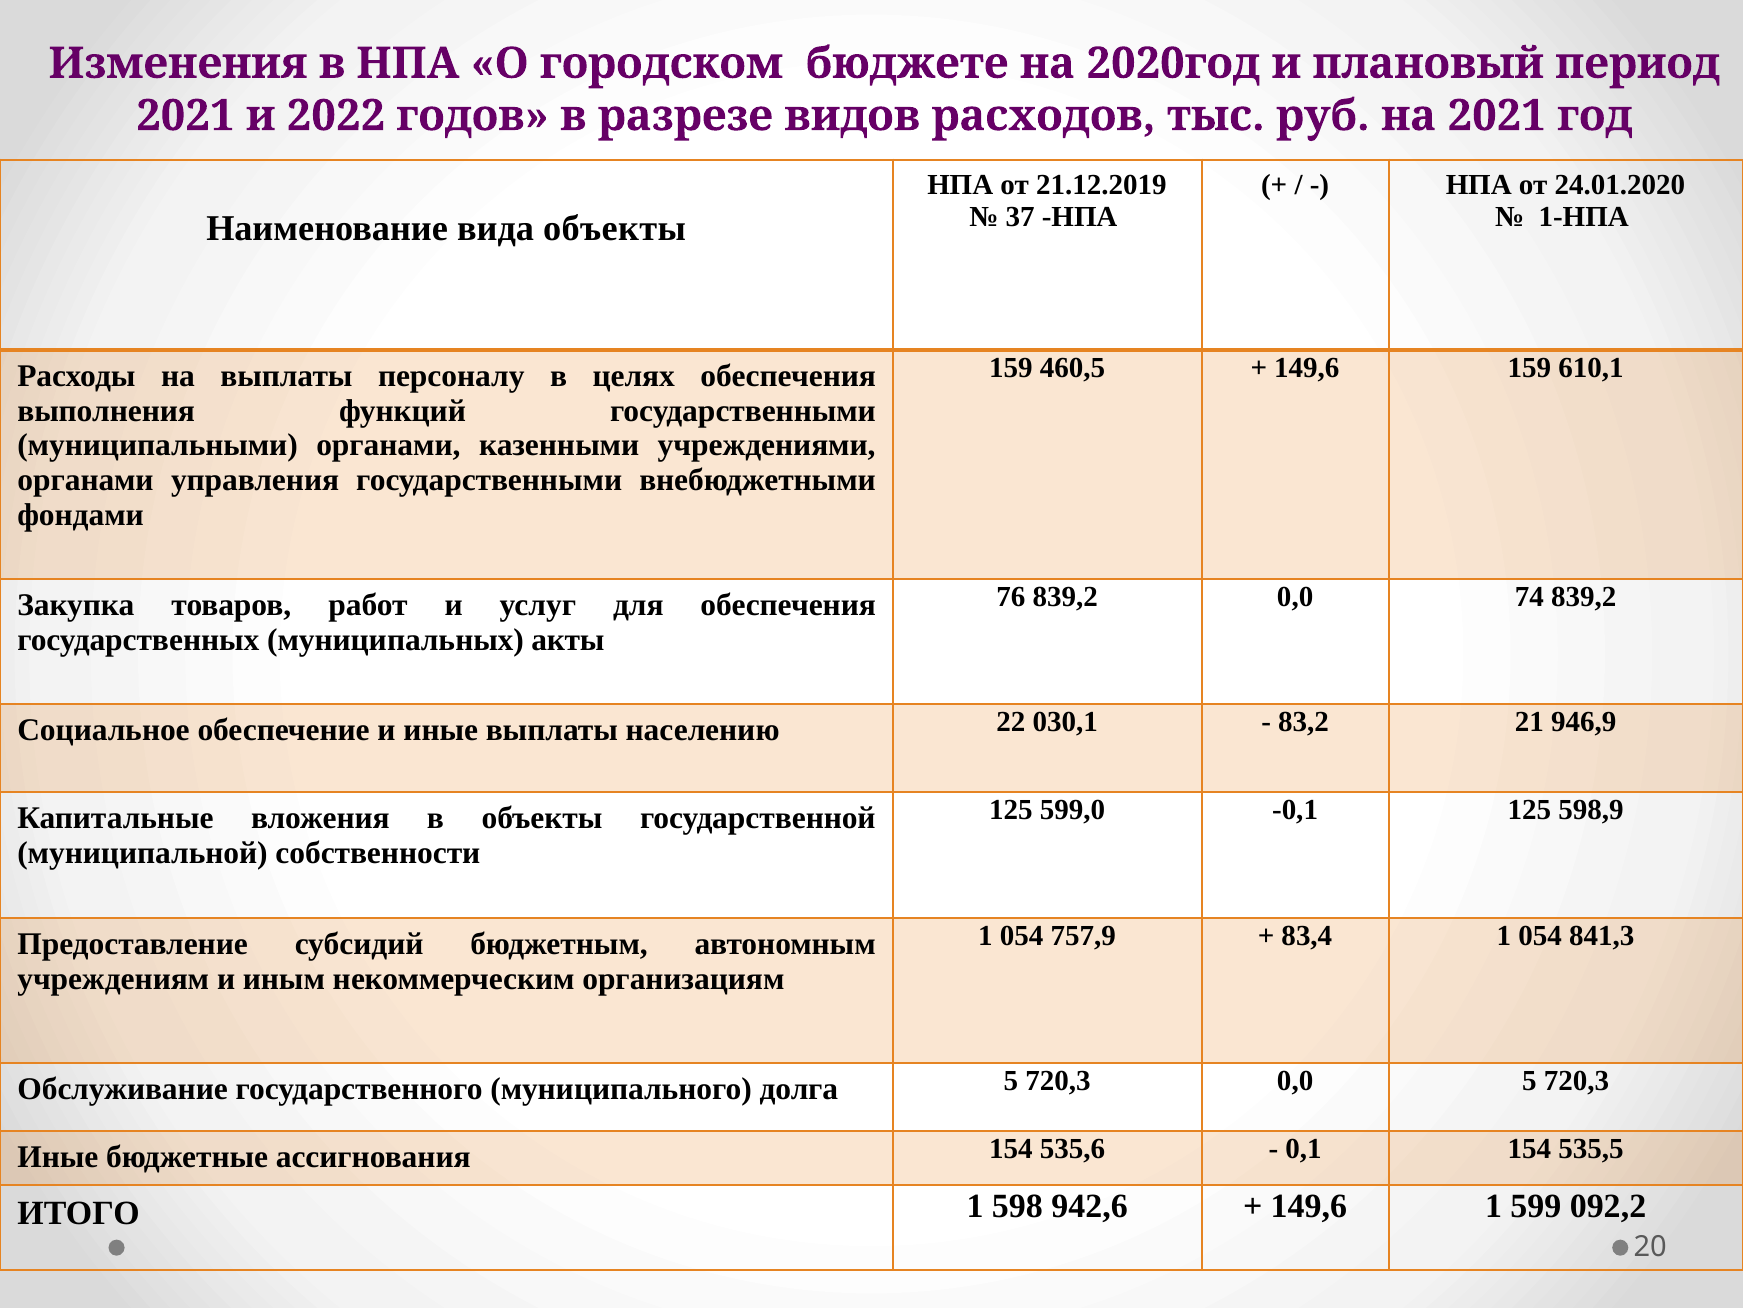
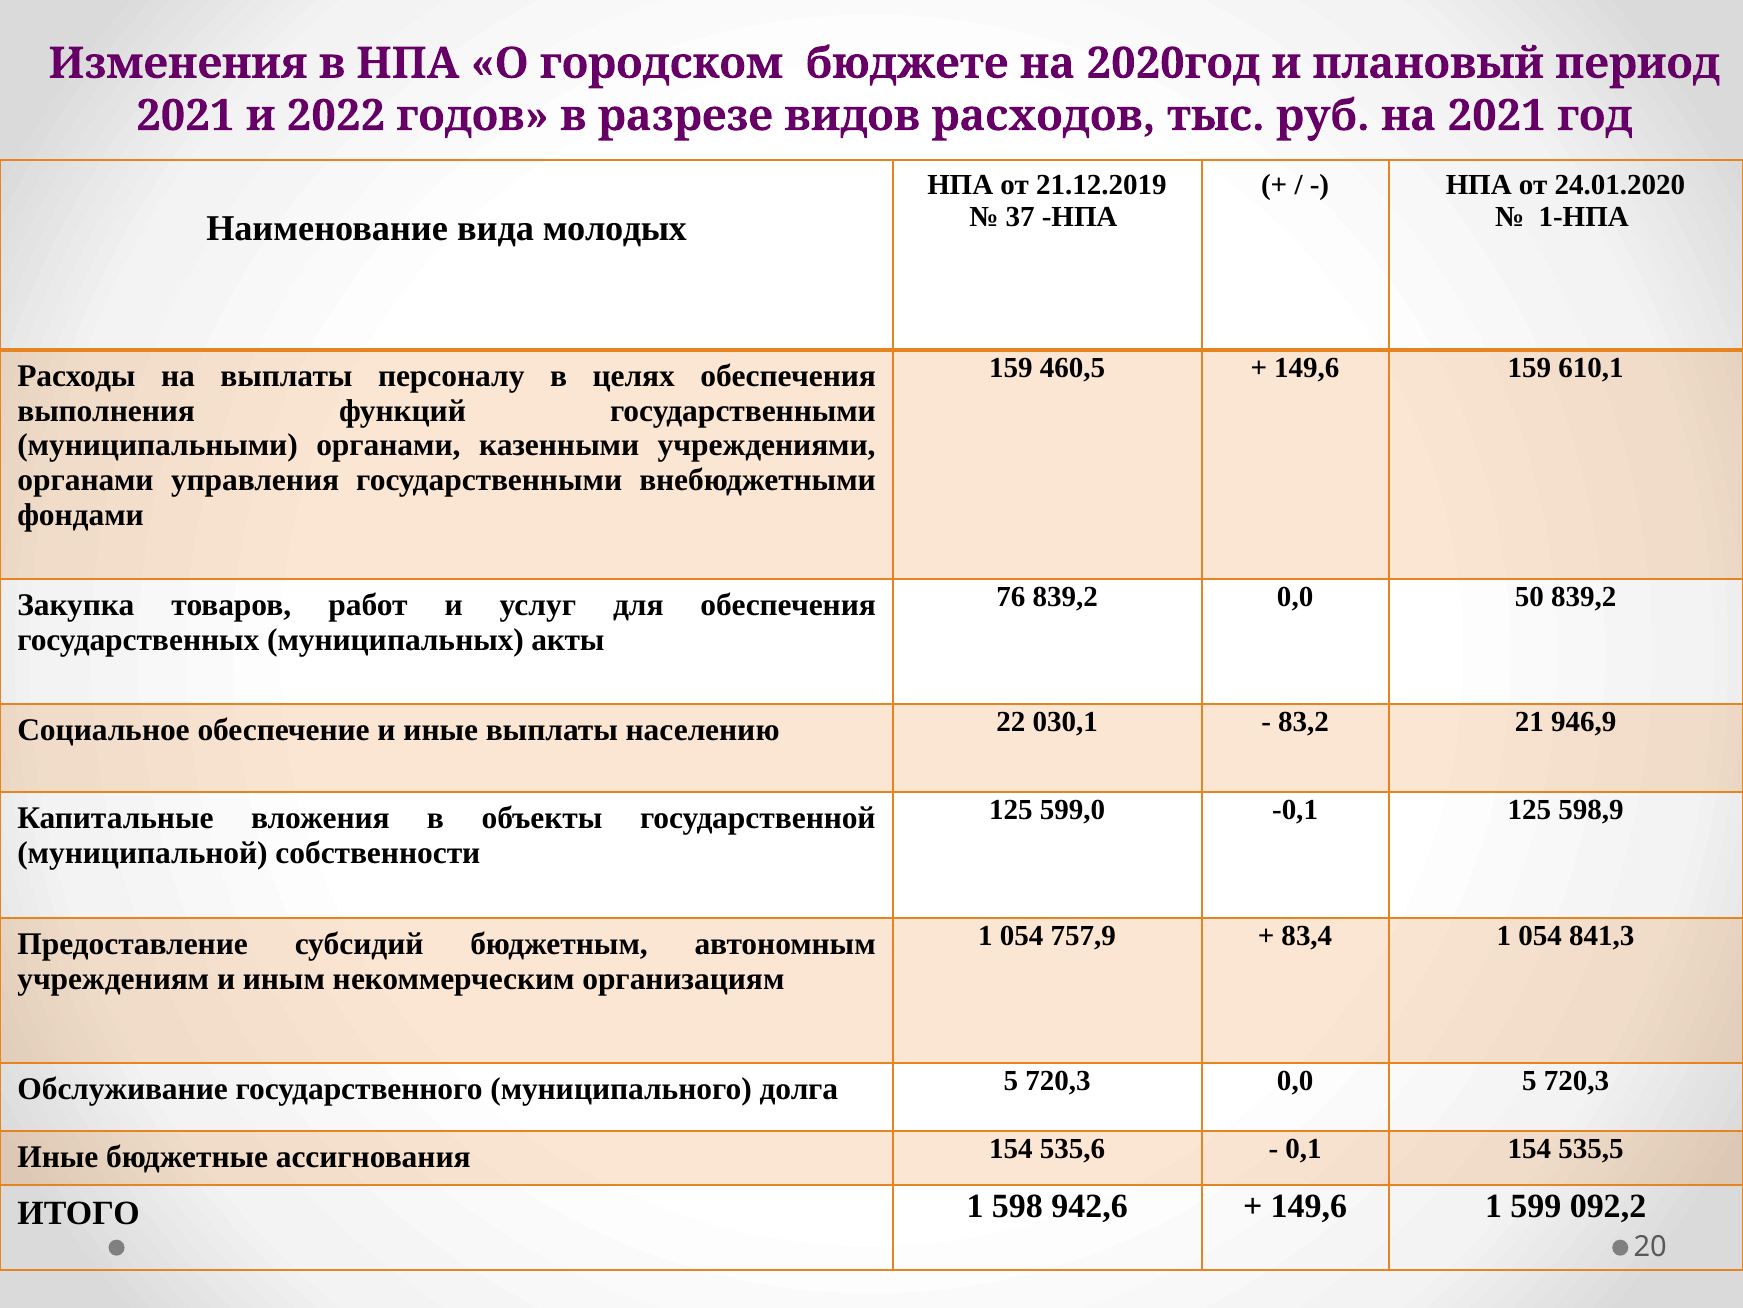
вида объекты: объекты -> молодых
74: 74 -> 50
